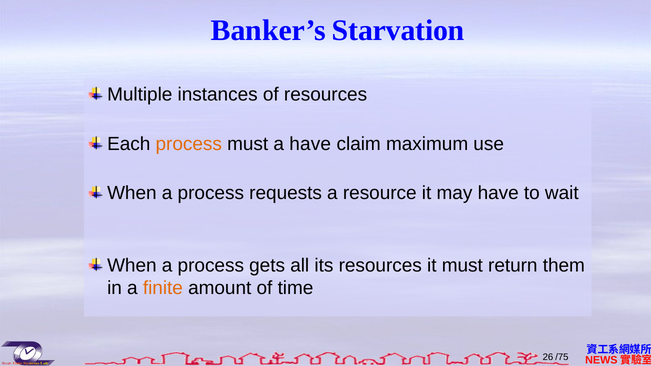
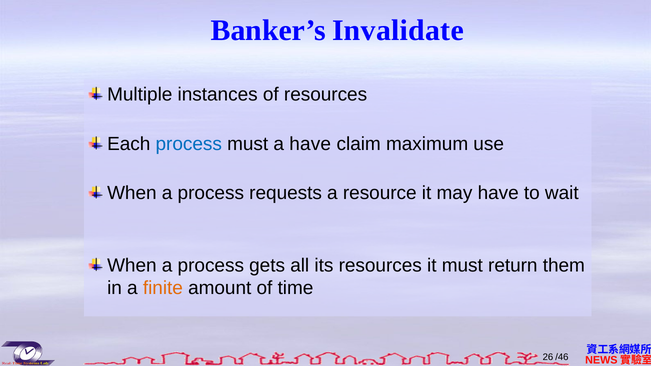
Starvation: Starvation -> Invalidate
process at (189, 144) colour: orange -> blue
/75: /75 -> /46
